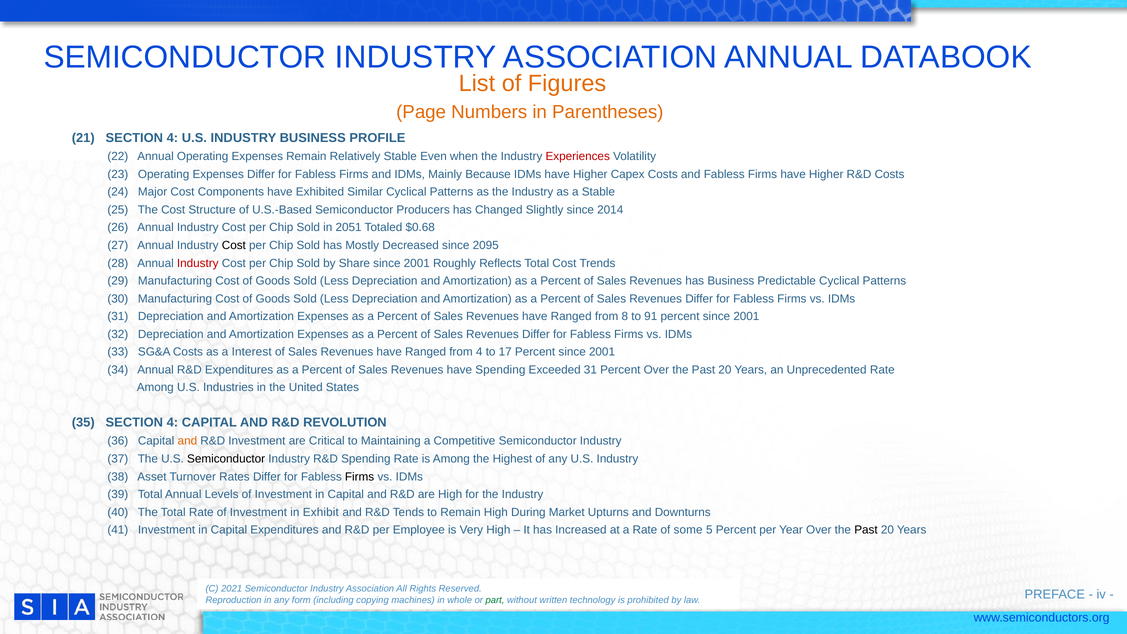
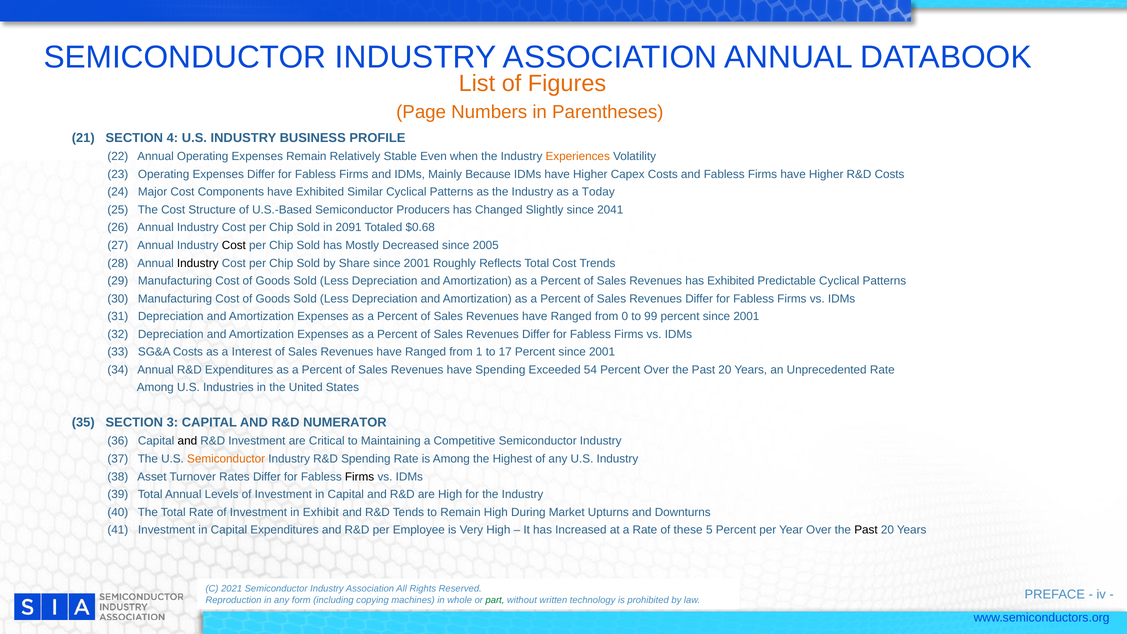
Experiences colour: red -> orange
a Stable: Stable -> Today
2014: 2014 -> 2041
2051: 2051 -> 2091
2095: 2095 -> 2005
Industry at (198, 263) colour: red -> black
has Business: Business -> Exhibited
8: 8 -> 0
91: 91 -> 99
from 4: 4 -> 1
Exceeded 31: 31 -> 54
35 SECTION 4: 4 -> 3
REVOLUTION: REVOLUTION -> NUMERATOR
and at (187, 441) colour: orange -> black
Semiconductor at (226, 459) colour: black -> orange
some: some -> these
